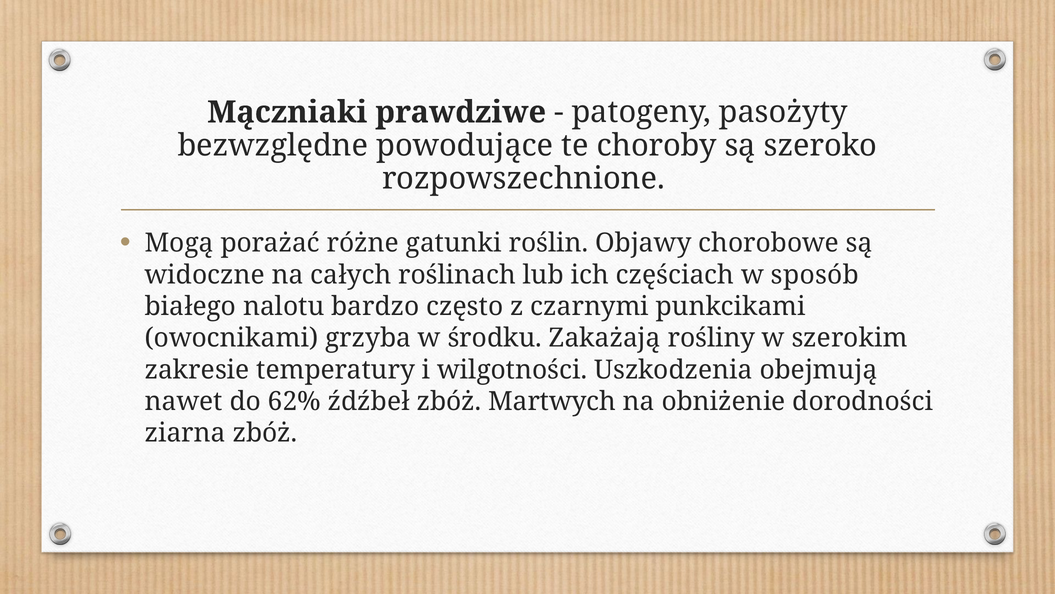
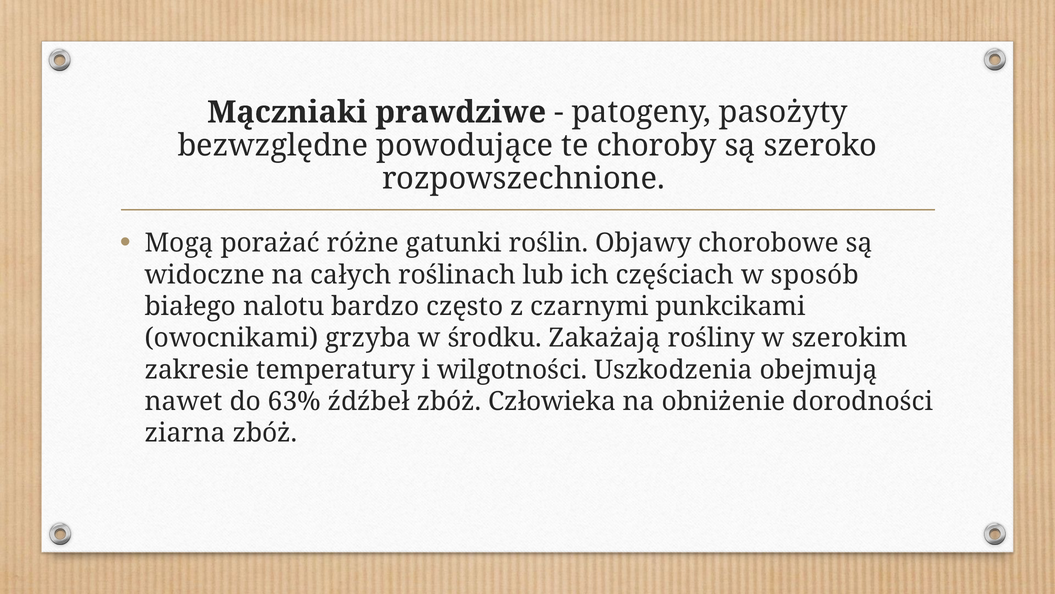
62%: 62% -> 63%
Martwych: Martwych -> Człowieka
